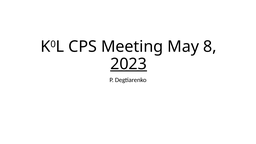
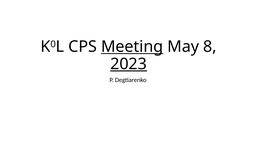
Meeting underline: none -> present
